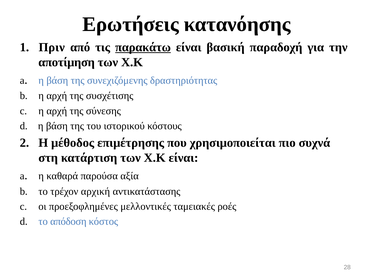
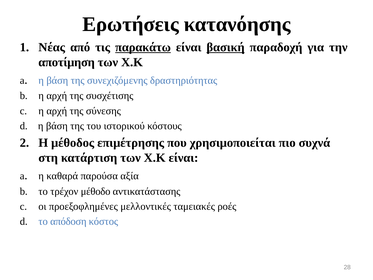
Πριν: Πριν -> Νέας
βασική underline: none -> present
αρχική: αρχική -> μέθοδο
